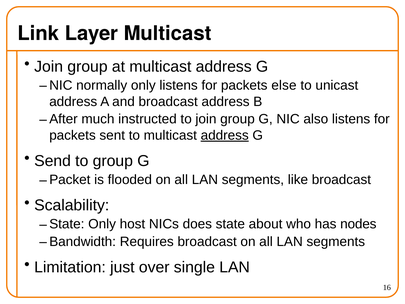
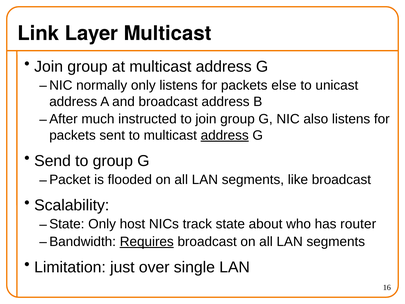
does: does -> track
nodes: nodes -> router
Requires underline: none -> present
